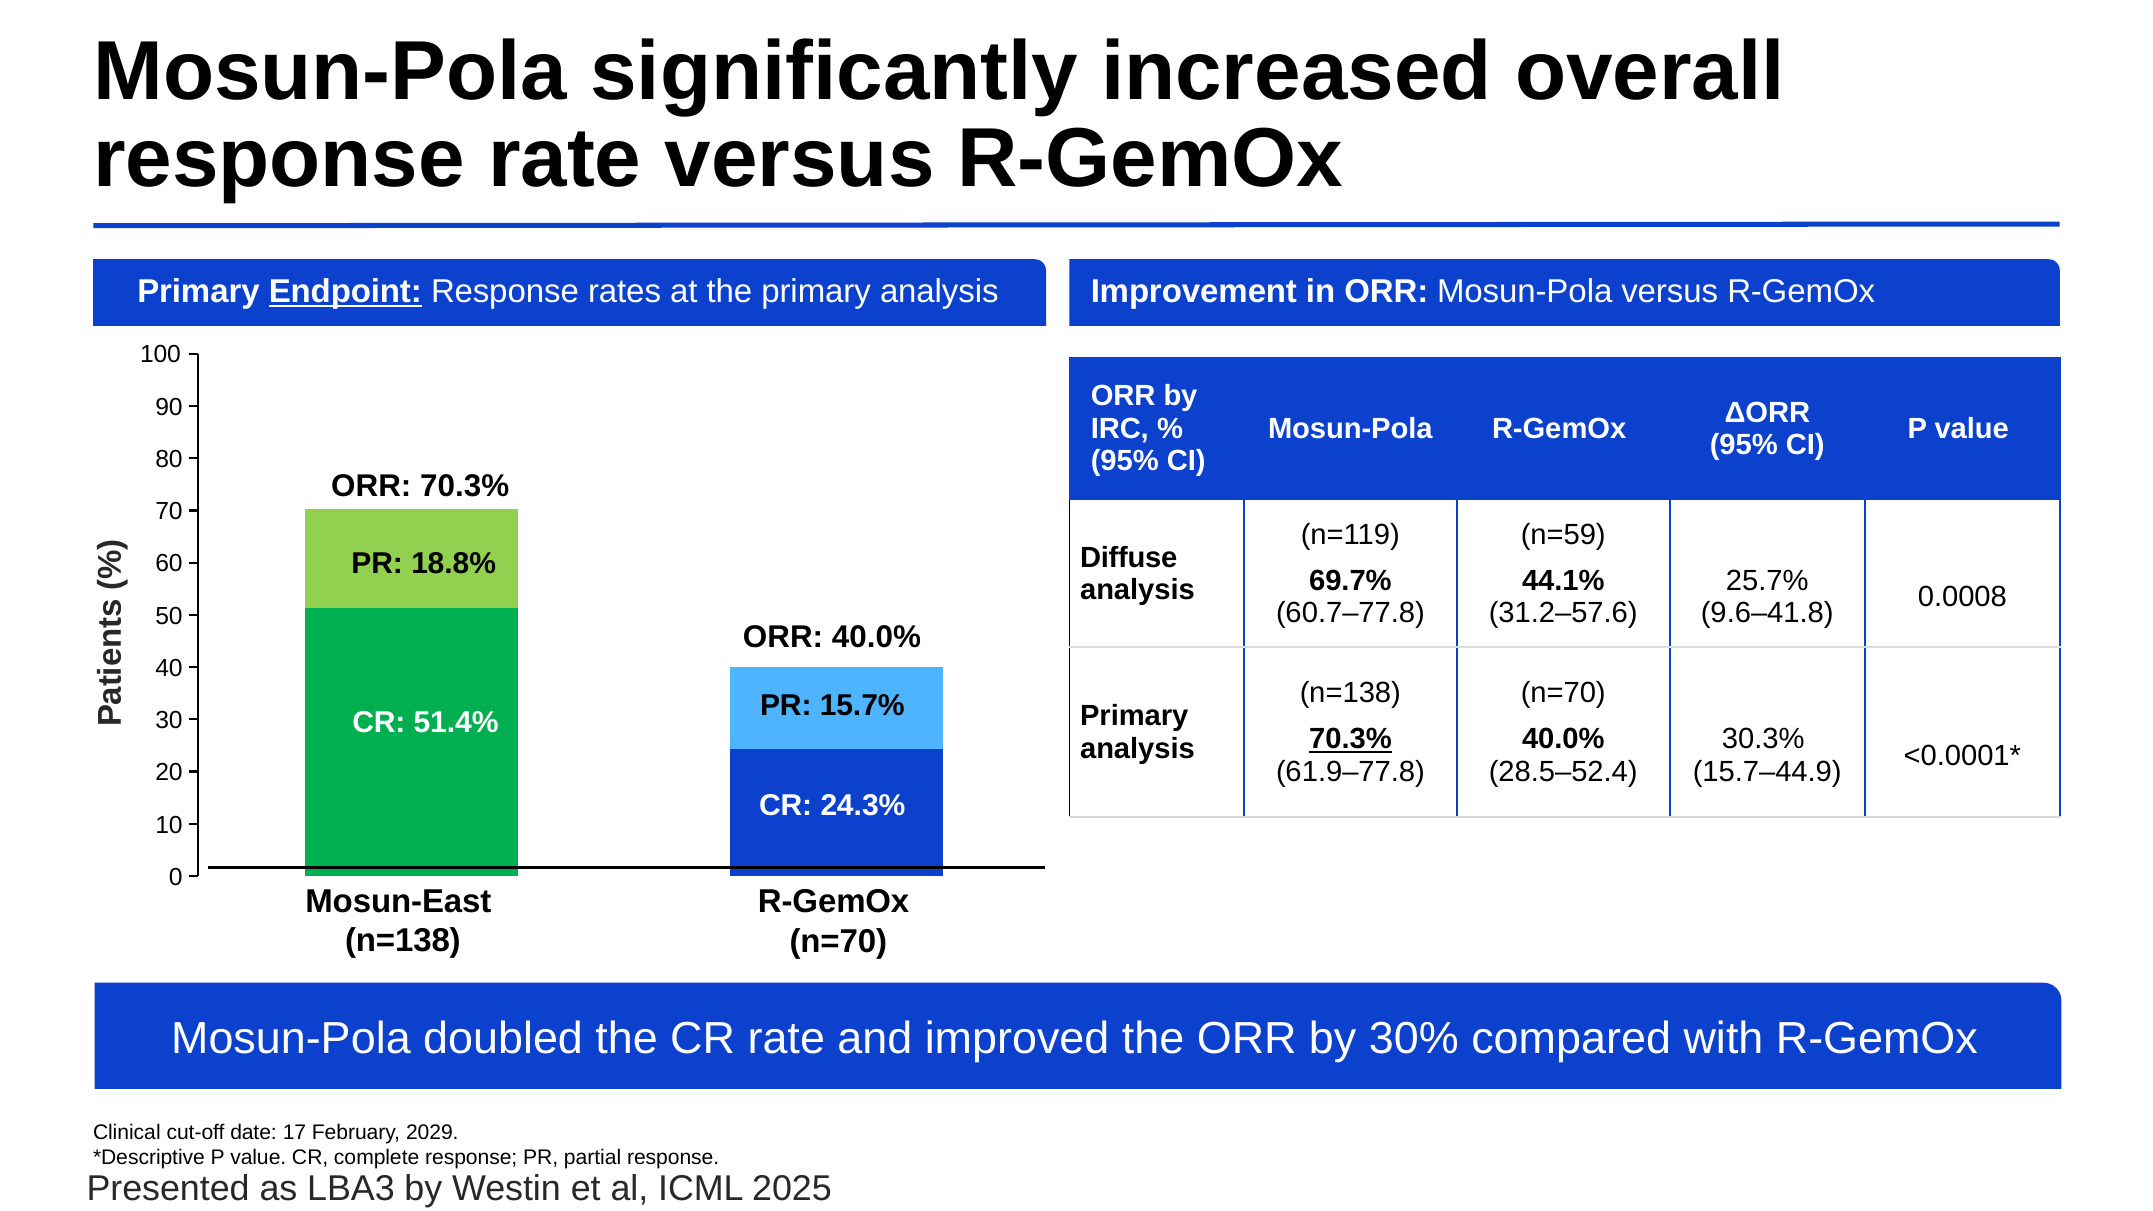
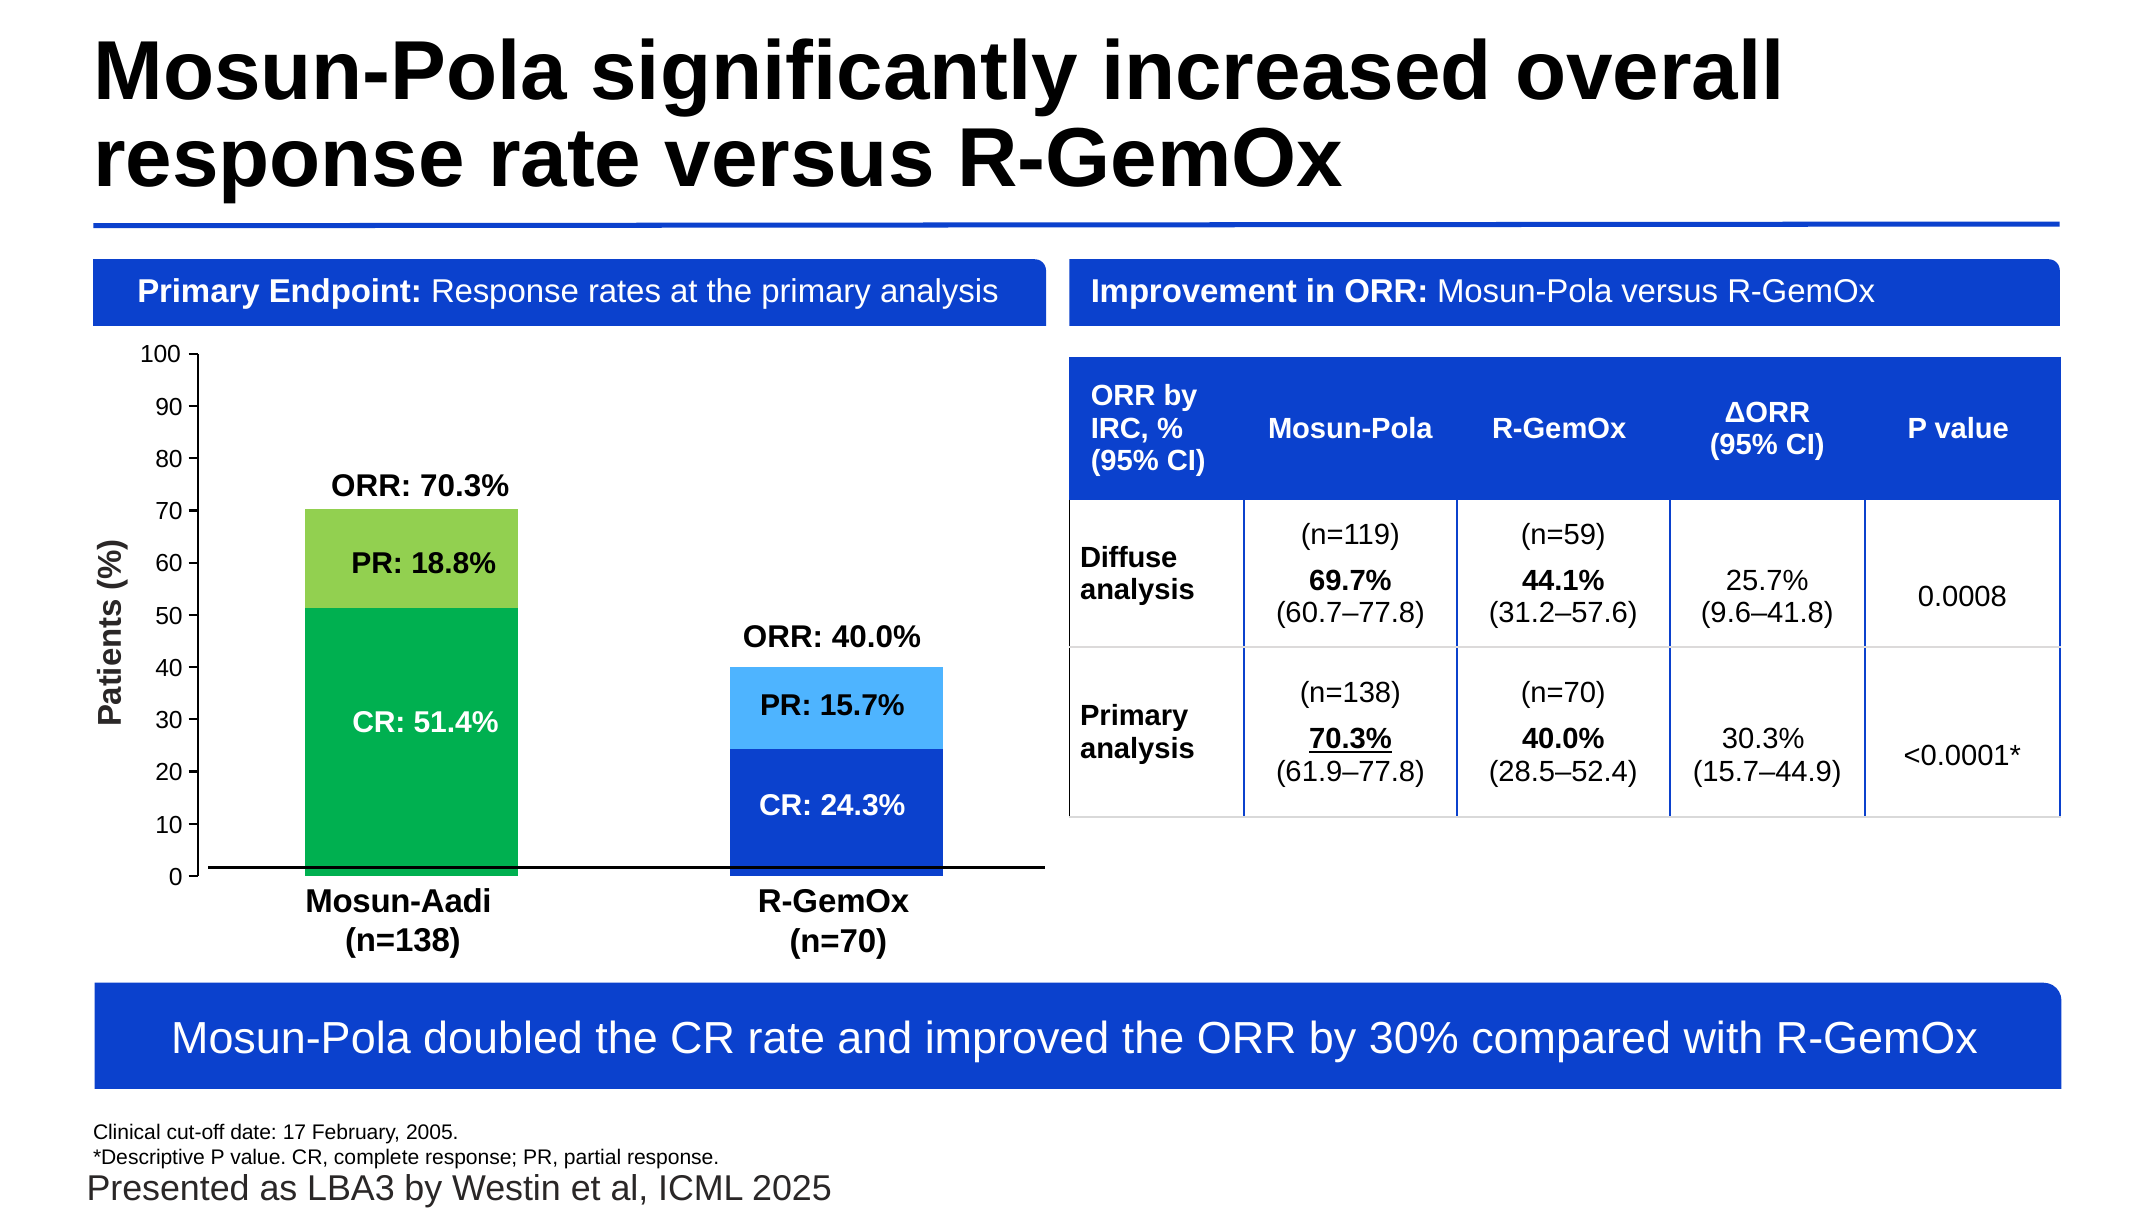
Endpoint underline: present -> none
Mosun-East: Mosun-East -> Mosun-Aadi
2029: 2029 -> 2005
